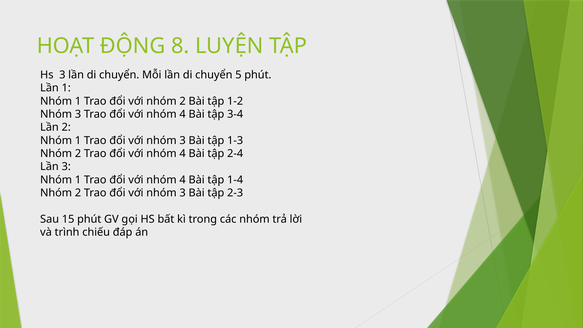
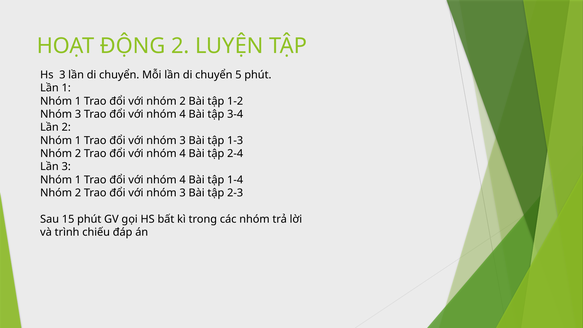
ĐỘNG 8: 8 -> 2
